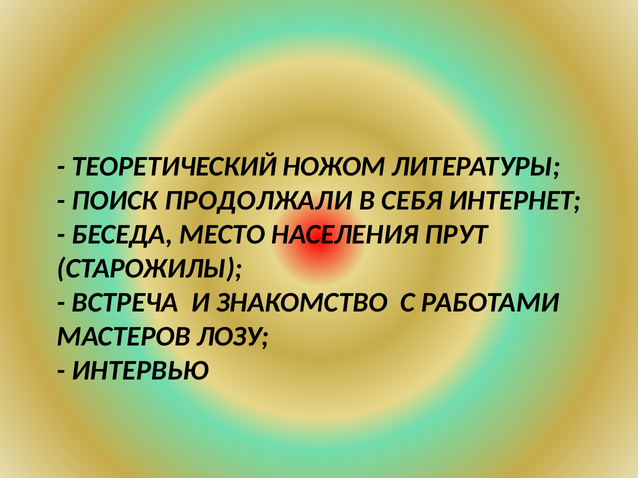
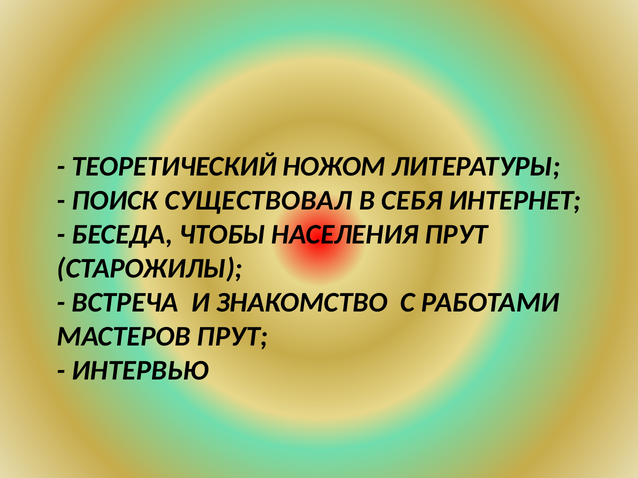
ПРОДОЛЖАЛИ: ПРОДОЛЖАЛИ -> СУЩЕСТВОВАЛ
МЕСТО: МЕСТО -> ЧТОБЫ
МАСТЕРОВ ЛОЗУ: ЛОЗУ -> ПРУТ
